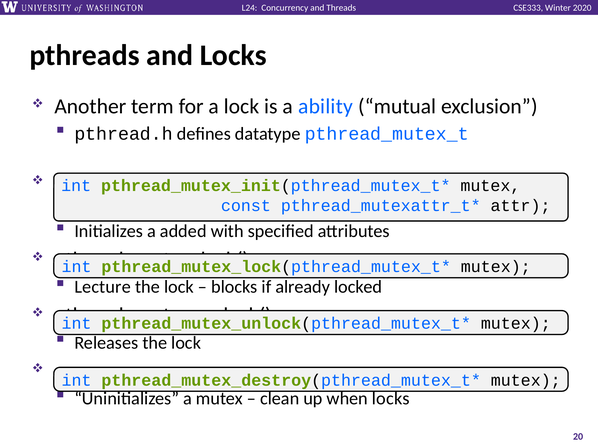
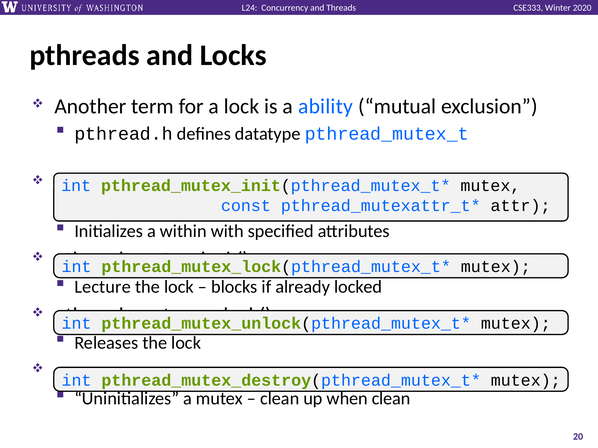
added: added -> within
when locks: locks -> clean
